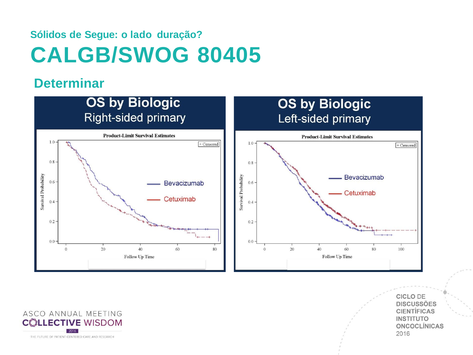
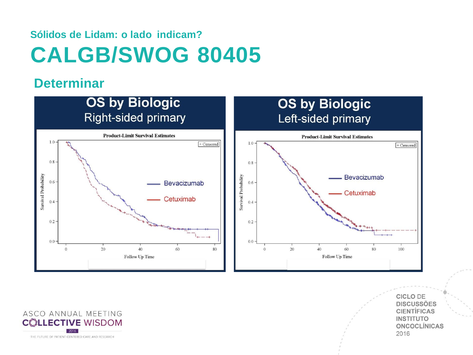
Segue: Segue -> Lidam
duração: duração -> indicam
